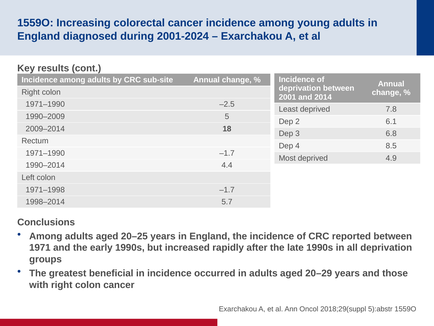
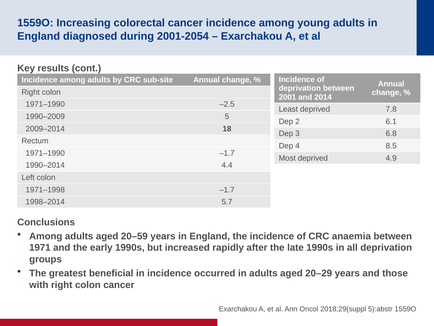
2001-2024: 2001-2024 -> 2001-2054
20–25: 20–25 -> 20–59
reported: reported -> anaemia
